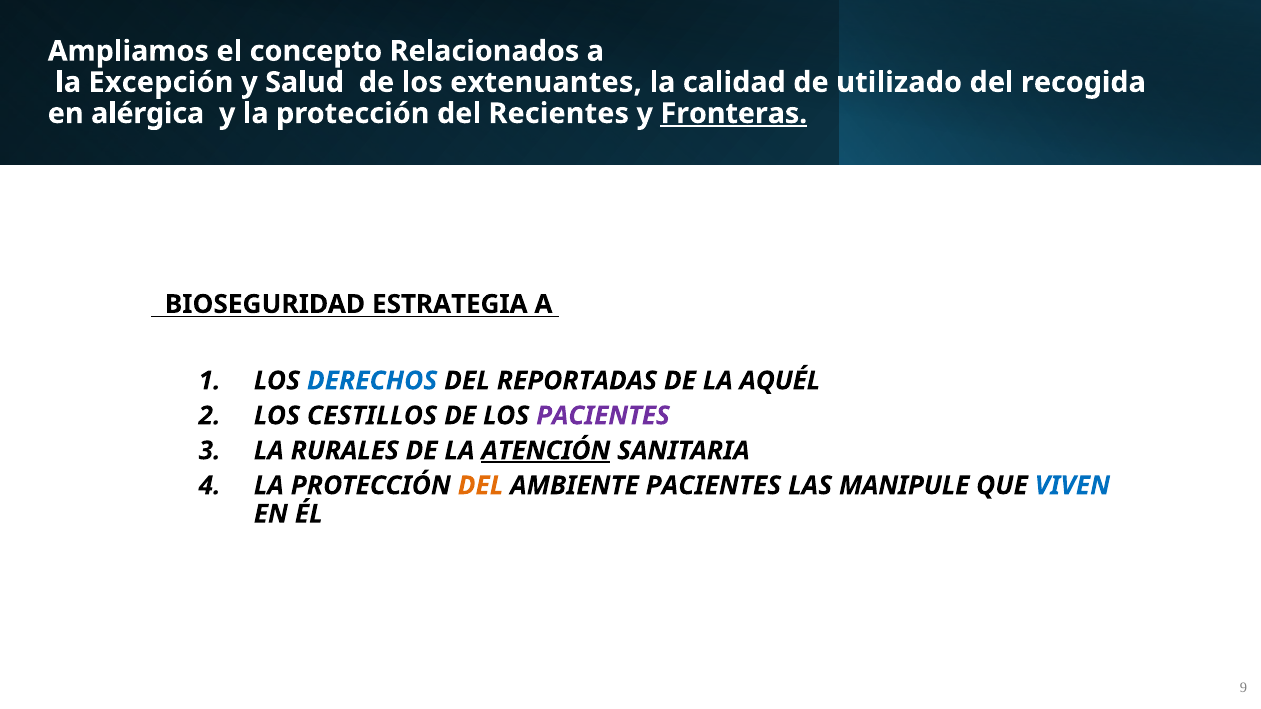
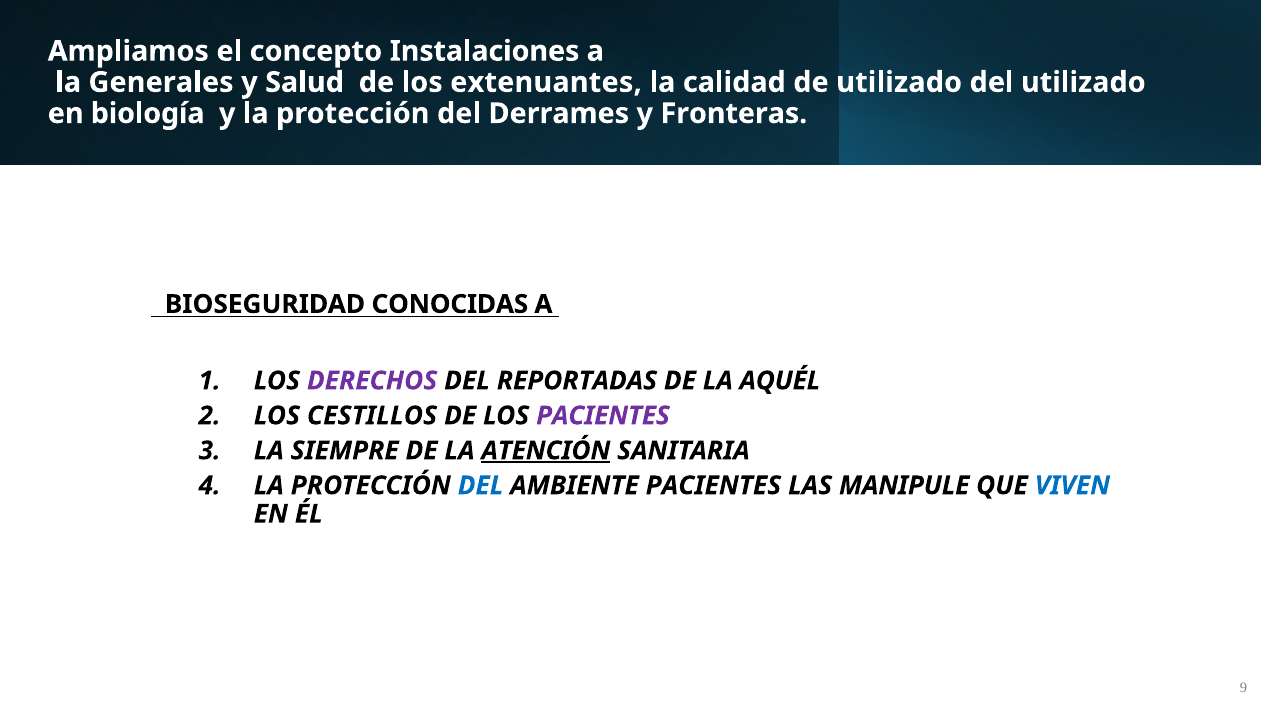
Relacionados: Relacionados -> Instalaciones
Excepción: Excepción -> Generales
del recogida: recogida -> utilizado
alérgica: alérgica -> biología
Recientes: Recientes -> Derrames
Fronteras underline: present -> none
ESTRATEGIA: ESTRATEGIA -> CONOCIDAS
DERECHOS colour: blue -> purple
RURALES: RURALES -> SIEMPRE
DEL at (481, 486) colour: orange -> blue
